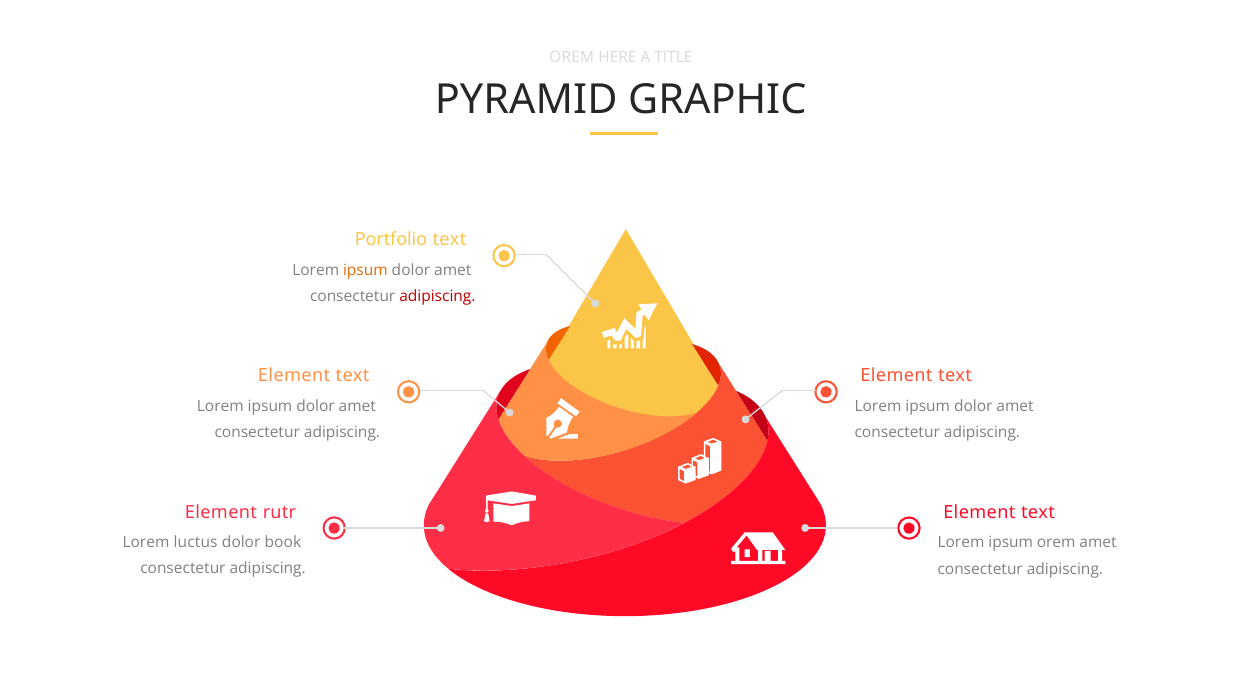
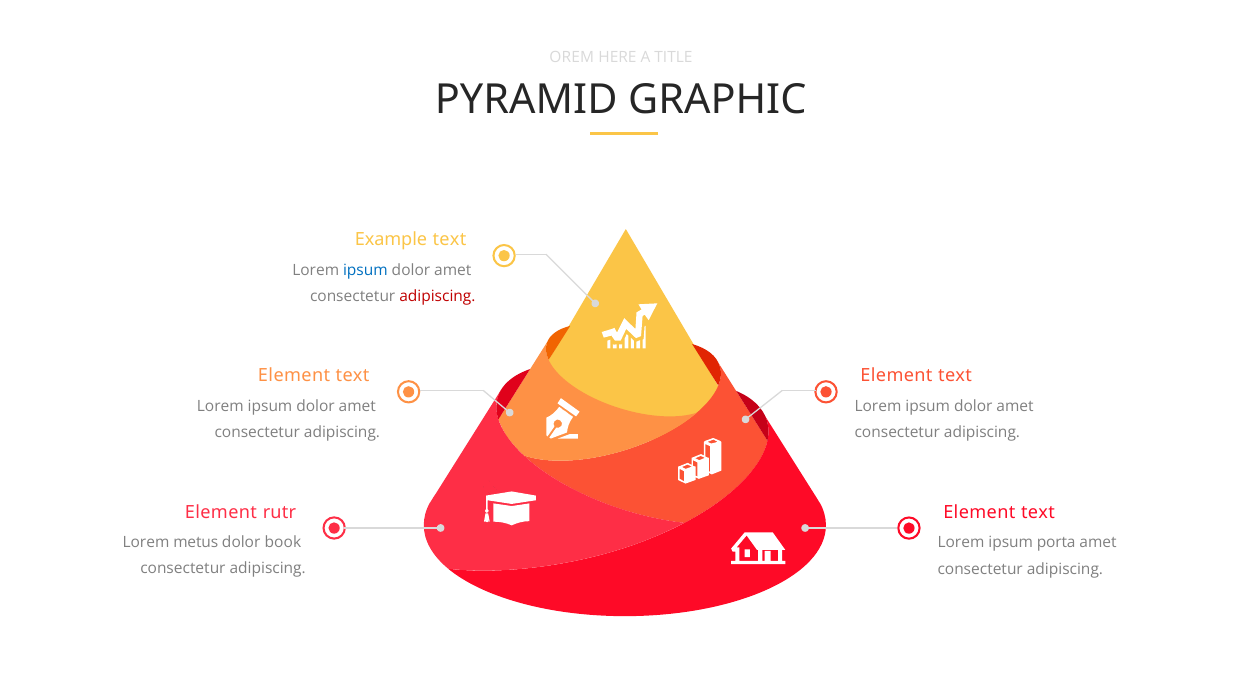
Portfolio: Portfolio -> Example
ipsum at (365, 270) colour: orange -> blue
luctus: luctus -> metus
ipsum orem: orem -> porta
